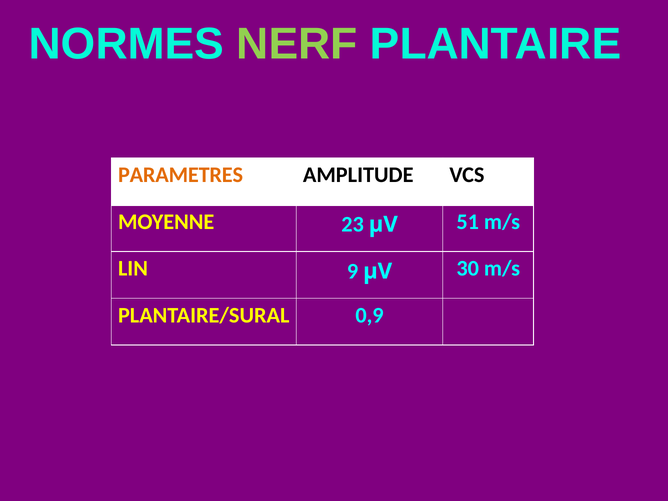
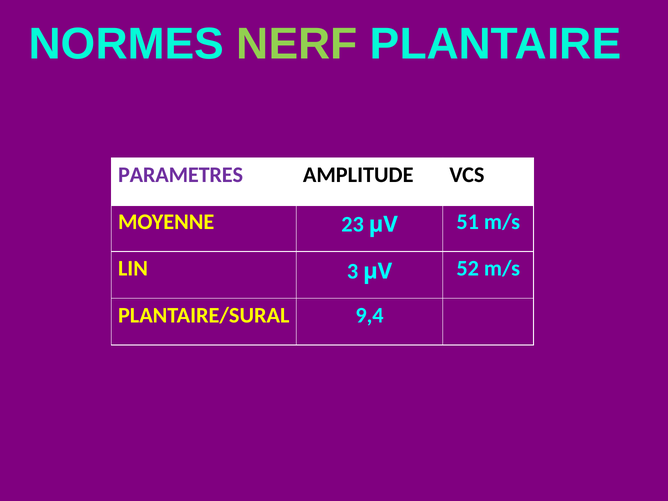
PARAMETRES colour: orange -> purple
9: 9 -> 3
30: 30 -> 52
0,9: 0,9 -> 9,4
